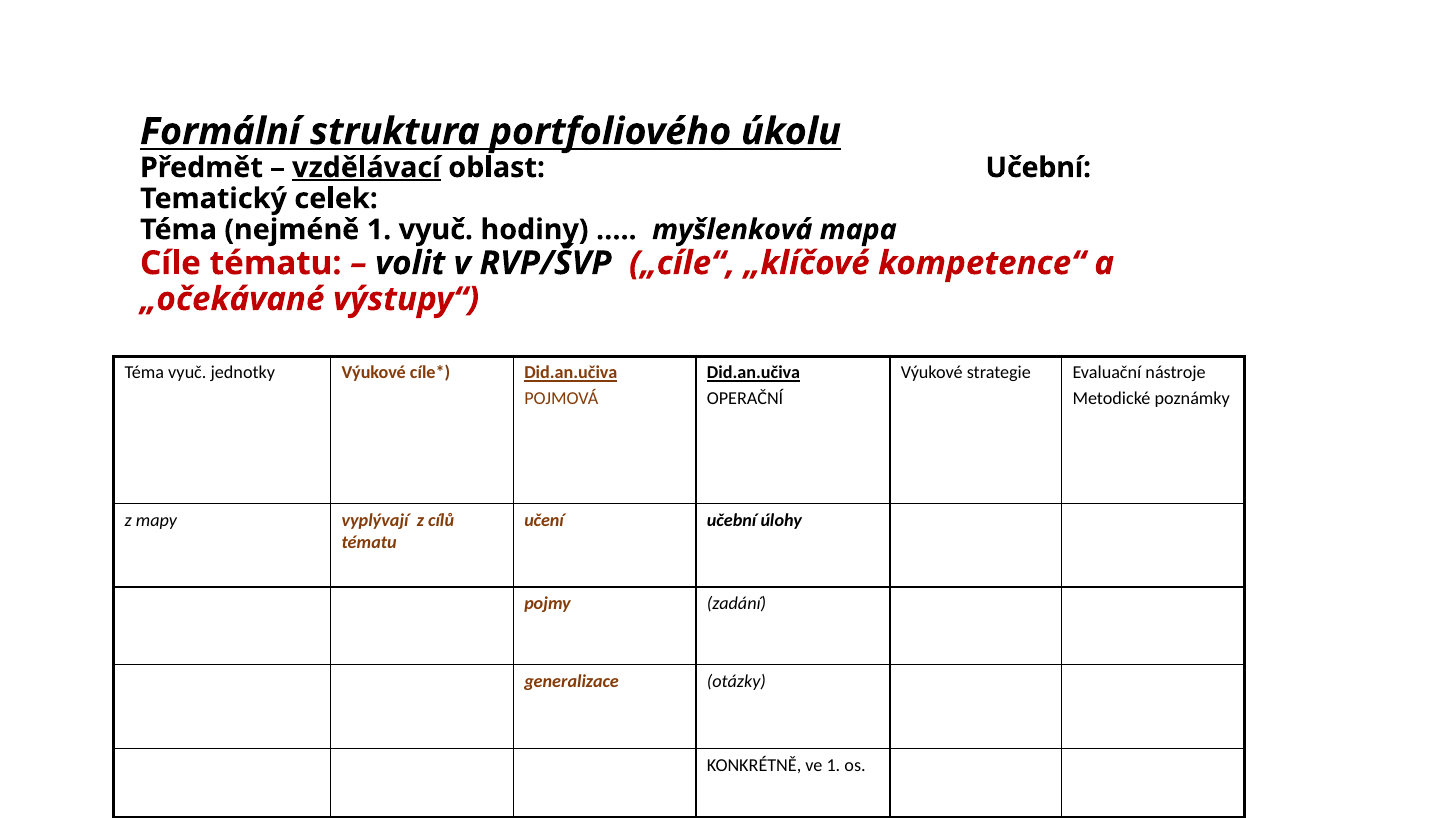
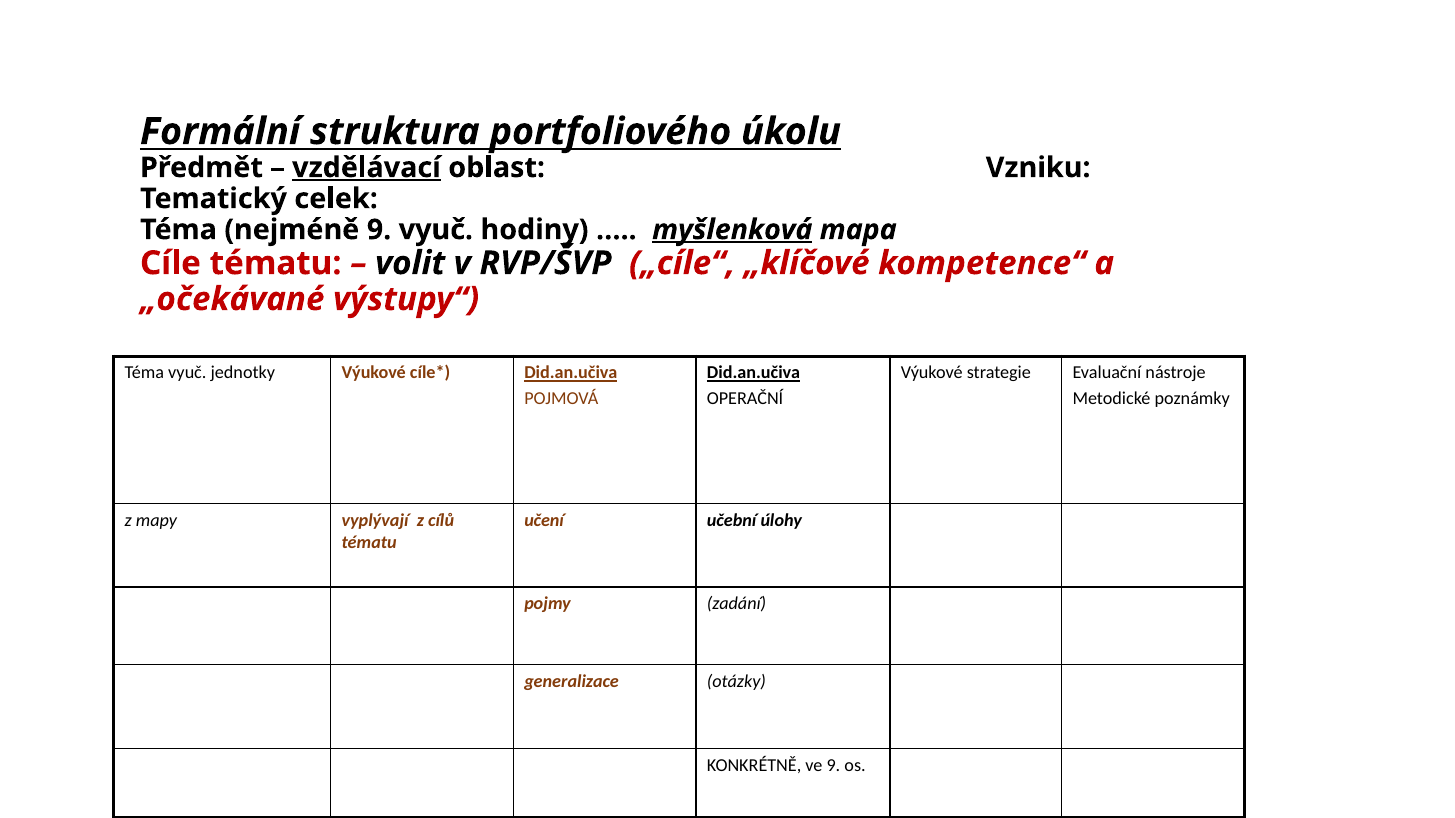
oblast Učební: Učební -> Vzniku
nejméně 1: 1 -> 9
myšlenková underline: none -> present
ve 1: 1 -> 9
